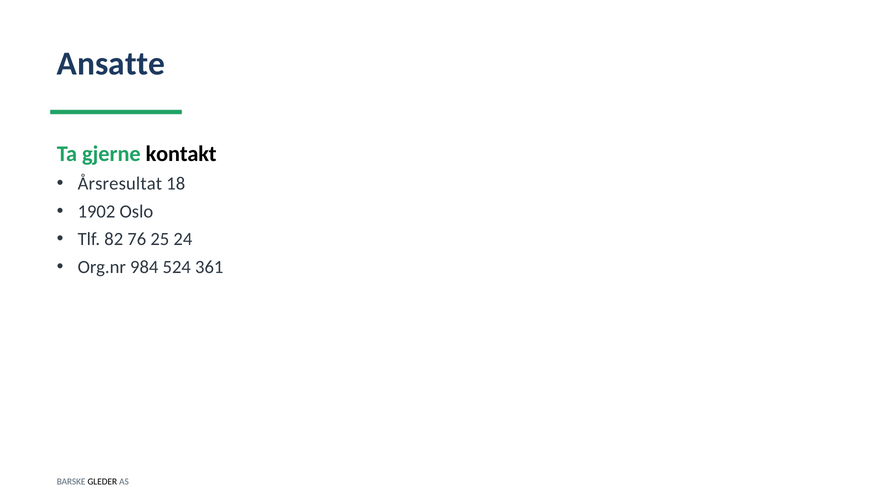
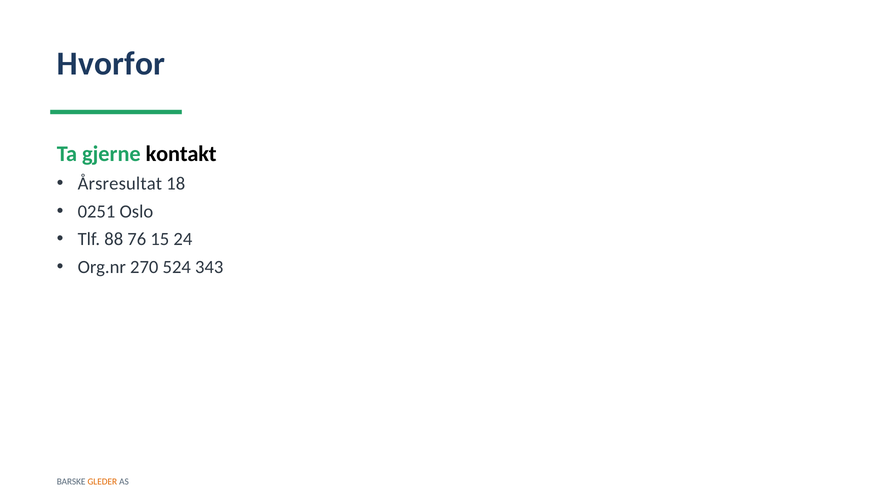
Ansatte: Ansatte -> Hvorfor
1902: 1902 -> 0251
82: 82 -> 88
25: 25 -> 15
984: 984 -> 270
361: 361 -> 343
GLEDER colour: black -> orange
